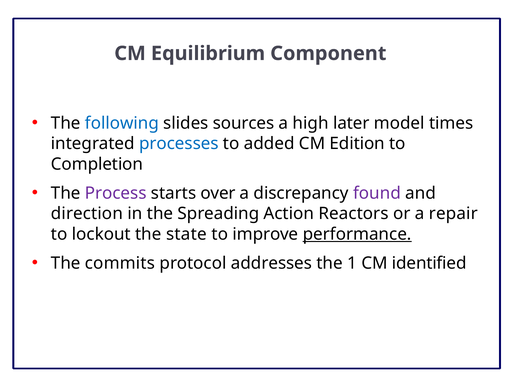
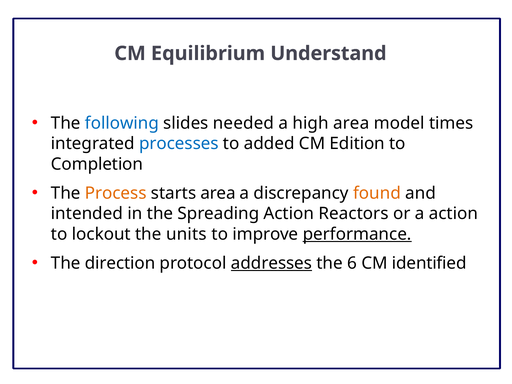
Component: Component -> Understand
sources: sources -> needed
high later: later -> area
Process colour: purple -> orange
starts over: over -> area
found colour: purple -> orange
direction: direction -> intended
a repair: repair -> action
state: state -> units
commits: commits -> direction
addresses underline: none -> present
1: 1 -> 6
